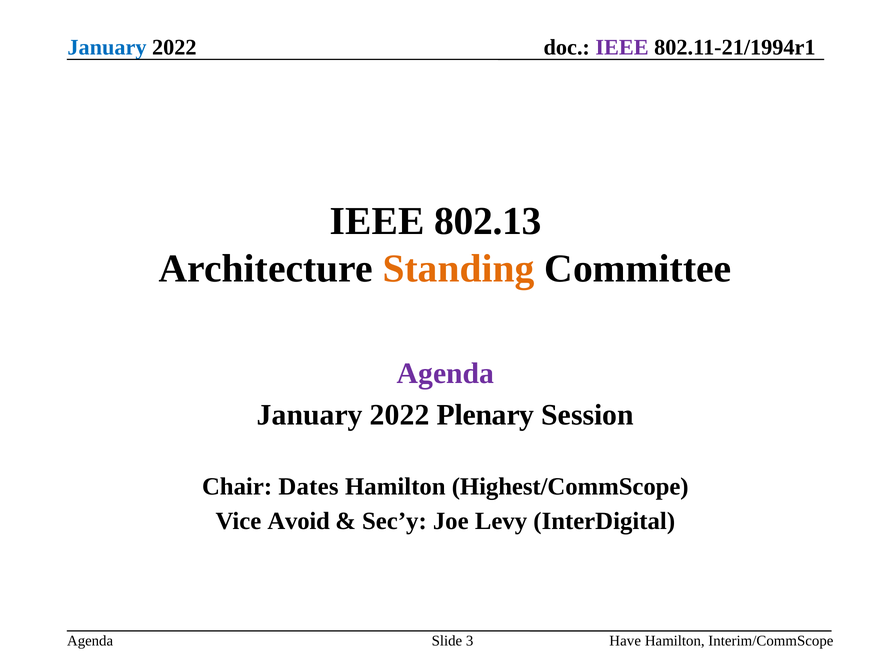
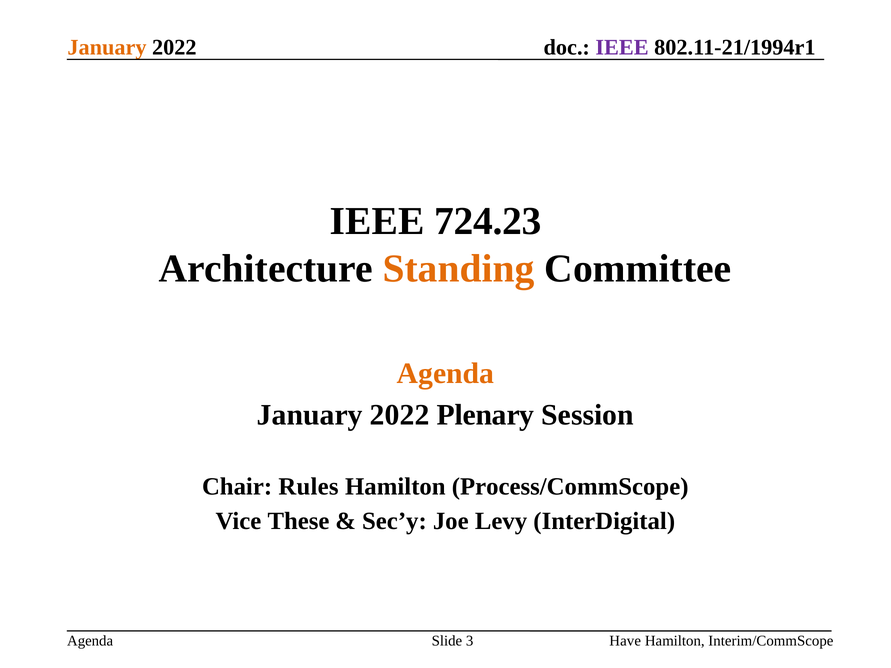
January at (107, 48) colour: blue -> orange
802.13: 802.13 -> 724.23
Agenda at (445, 373) colour: purple -> orange
Dates: Dates -> Rules
Highest/CommScope: Highest/CommScope -> Process/CommScope
Avoid: Avoid -> These
